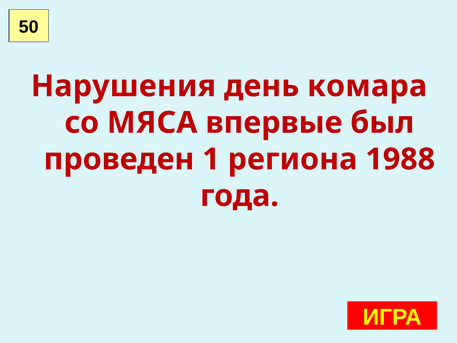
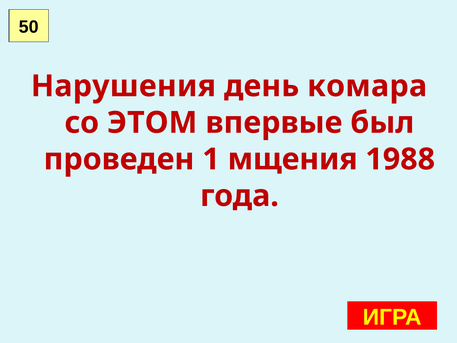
МЯСА: МЯСА -> ЭТОМ
региона: региона -> мщения
